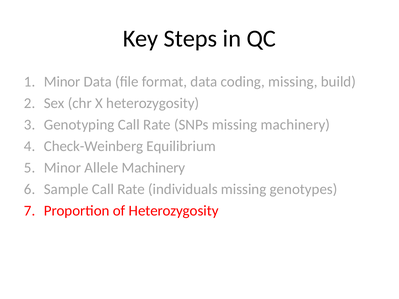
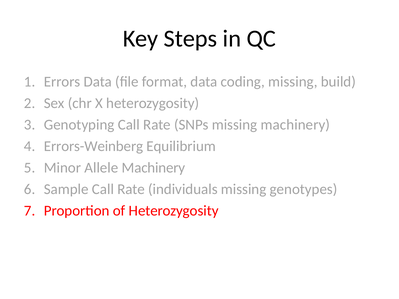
Minor at (62, 82): Minor -> Errors
Check-Weinberg: Check-Weinberg -> Errors-Weinberg
